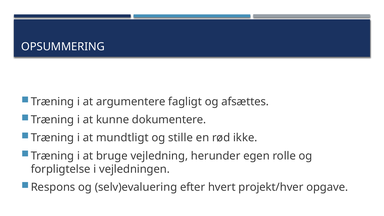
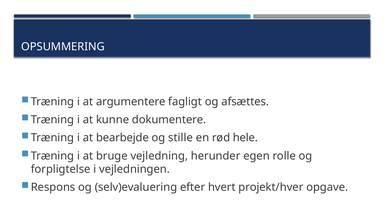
mundtligt: mundtligt -> bearbejde
ikke: ikke -> hele
